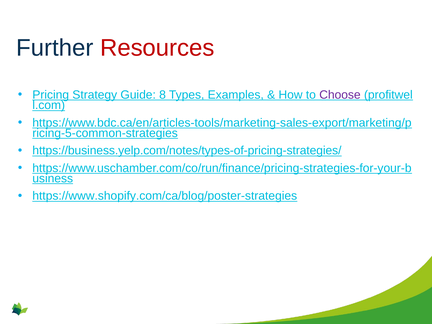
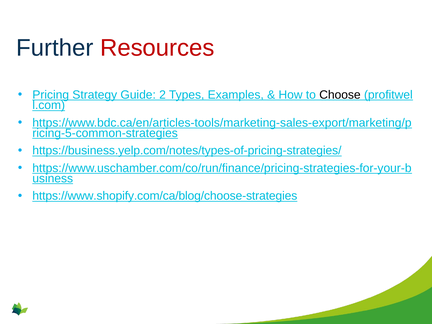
8: 8 -> 2
Choose colour: purple -> black
https://www.shopify.com/ca/blog/poster-strategies: https://www.shopify.com/ca/blog/poster-strategies -> https://www.shopify.com/ca/blog/choose-strategies
